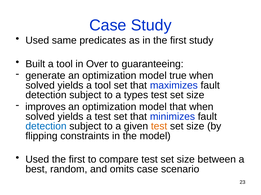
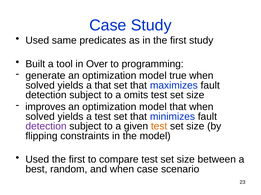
guaranteeing: guaranteeing -> programming
yields a tool: tool -> that
types: types -> omits
detection at (46, 127) colour: blue -> purple
and omits: omits -> when
